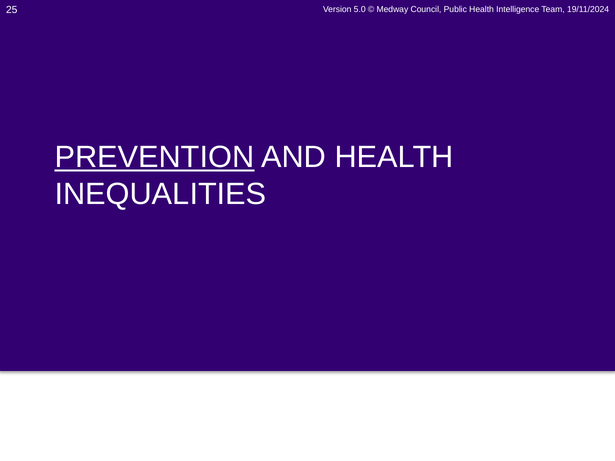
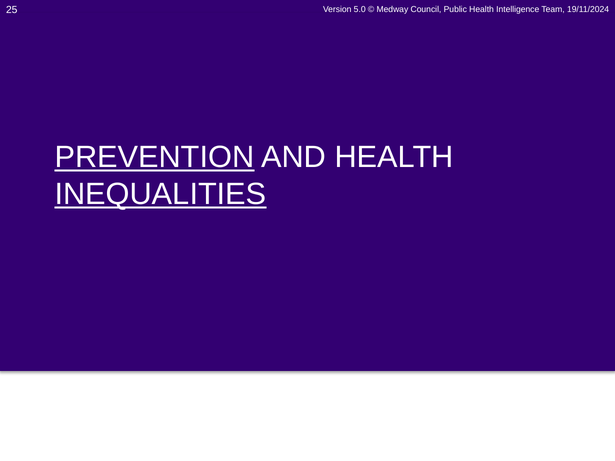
INEQUALITIES underline: none -> present
